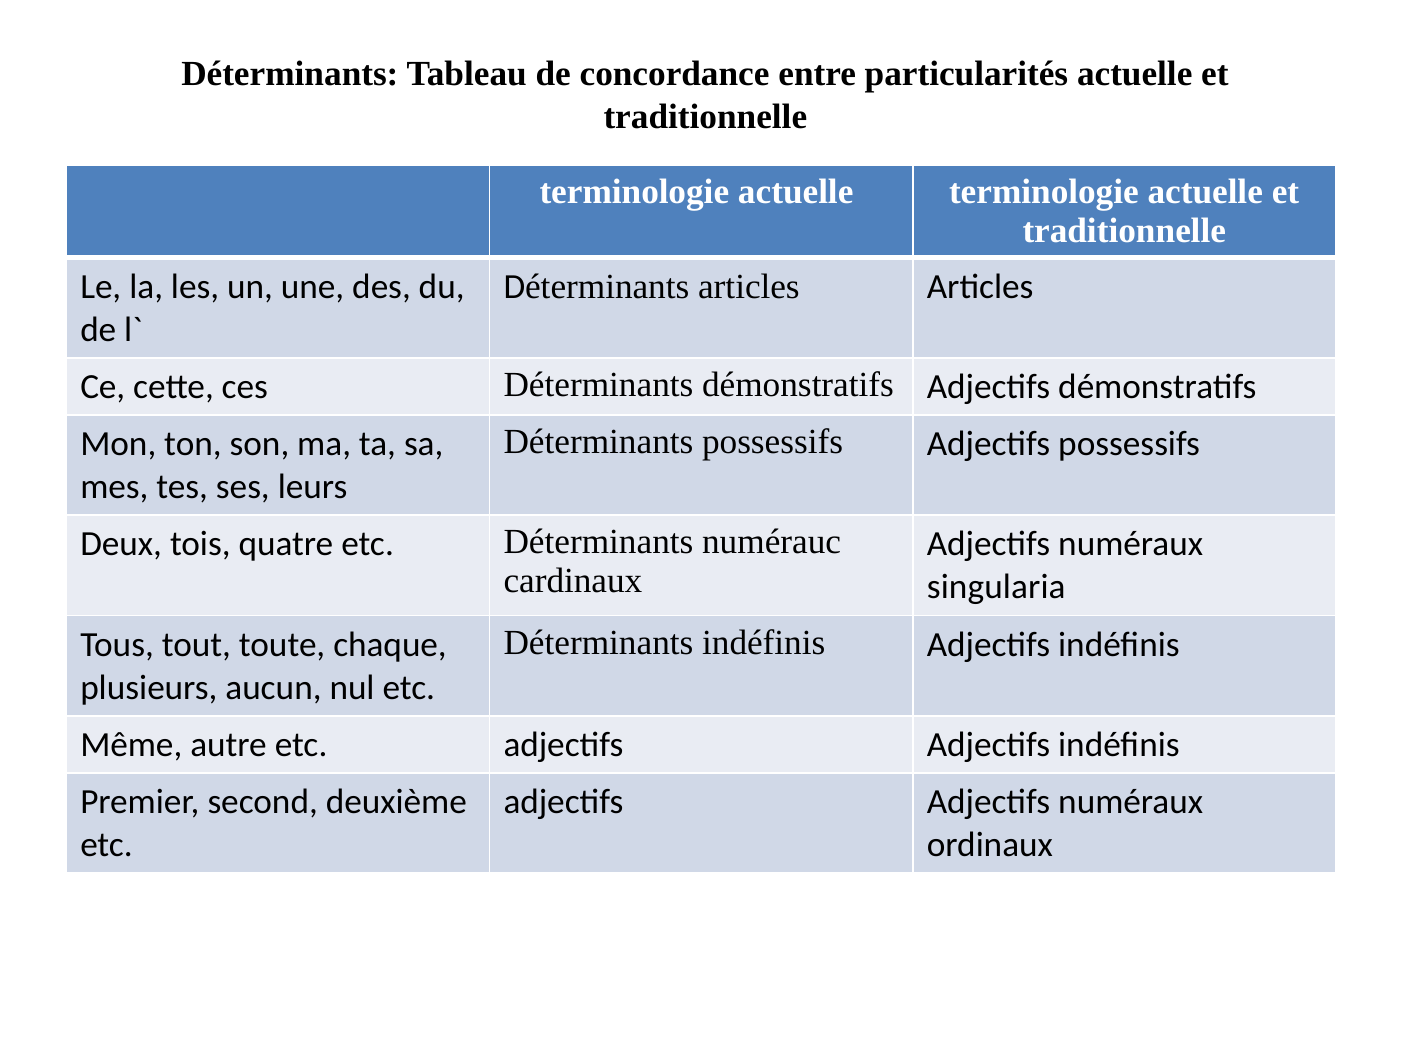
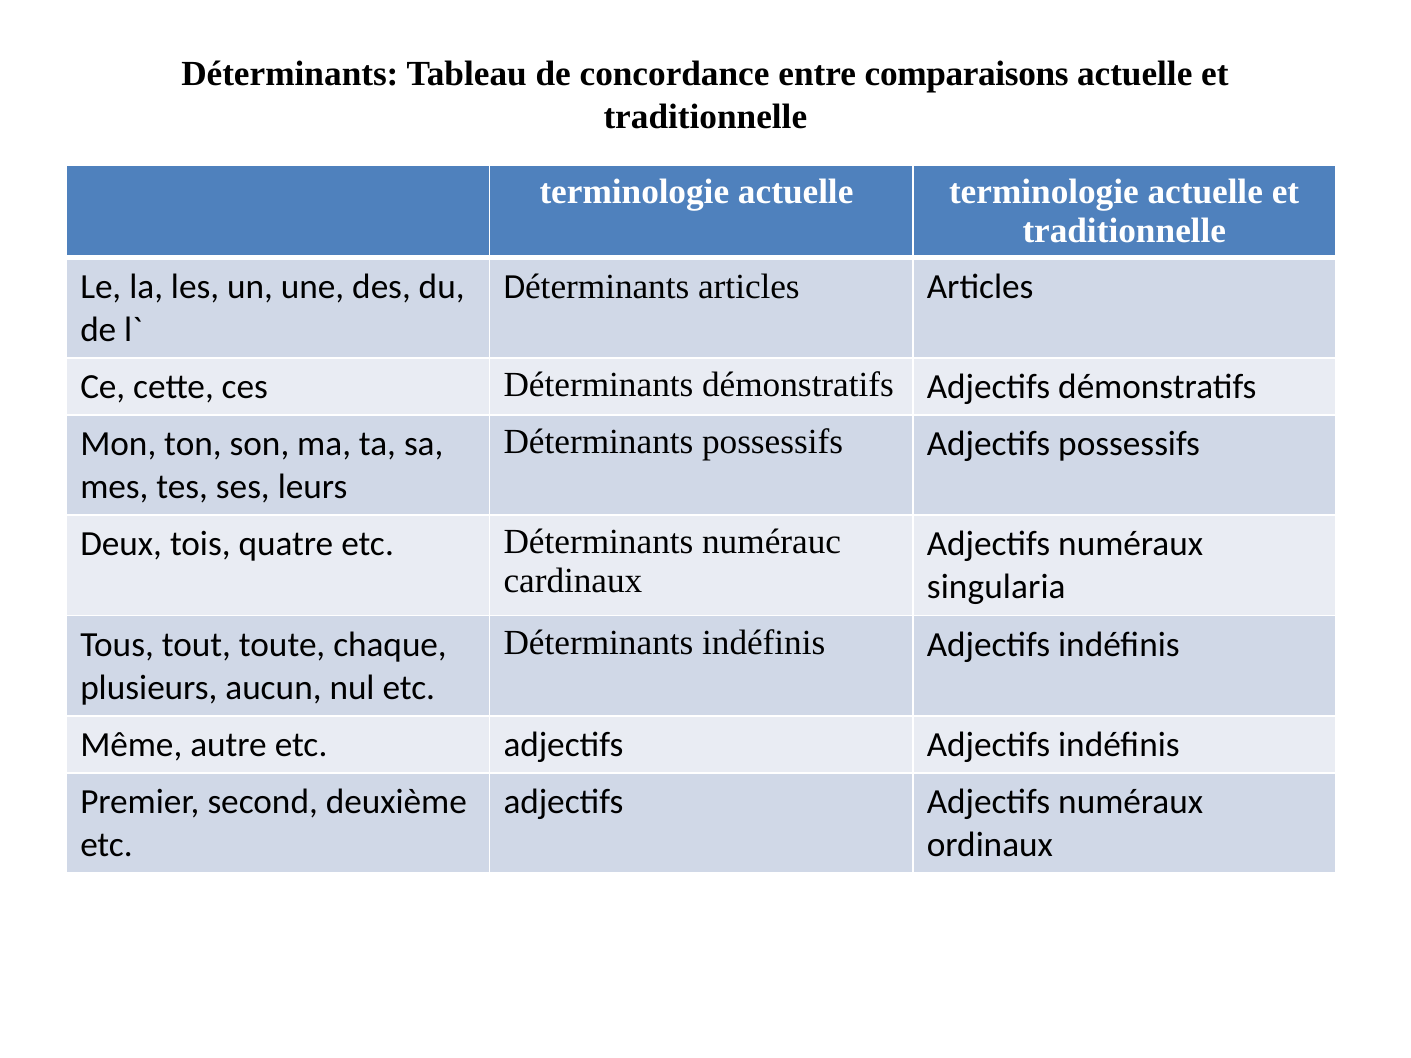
particularités: particularités -> comparaisons
